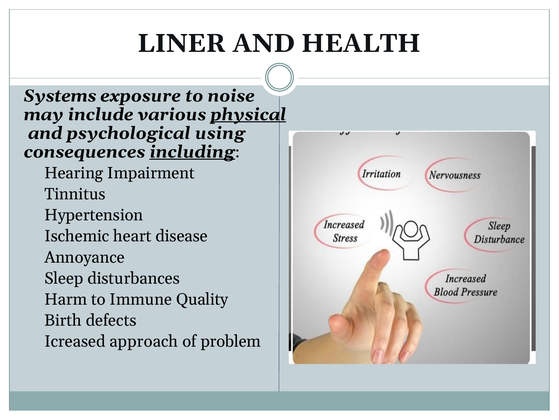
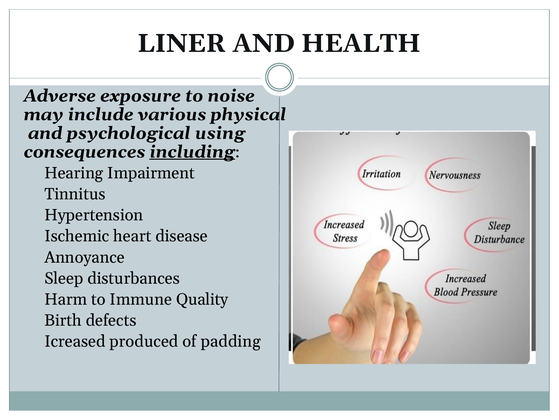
Systems: Systems -> Adverse
physical underline: present -> none
approach: approach -> produced
problem: problem -> padding
